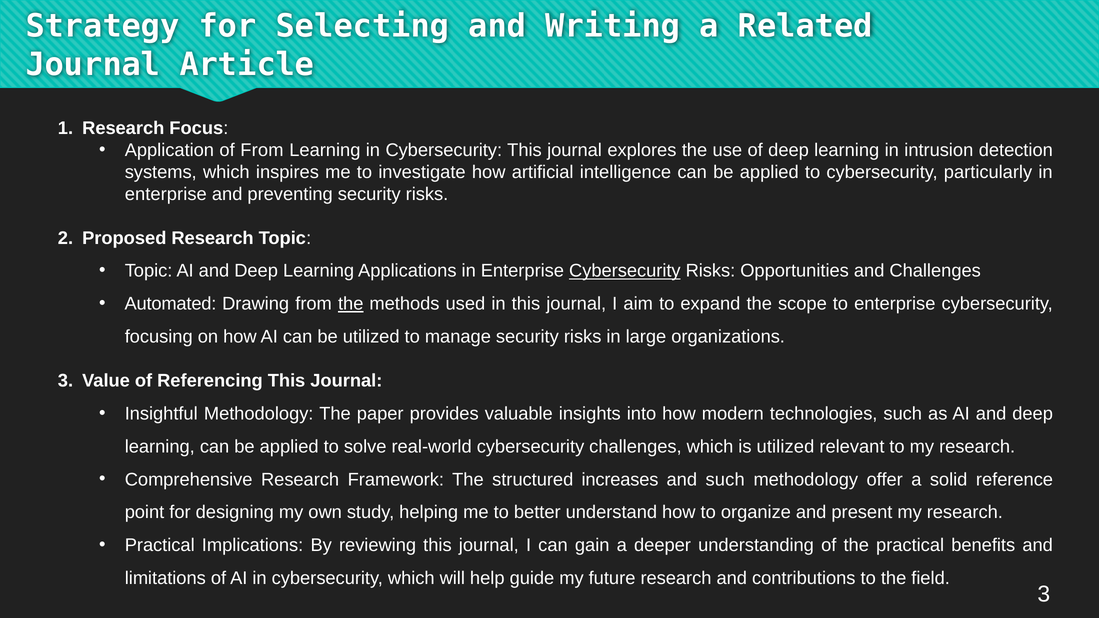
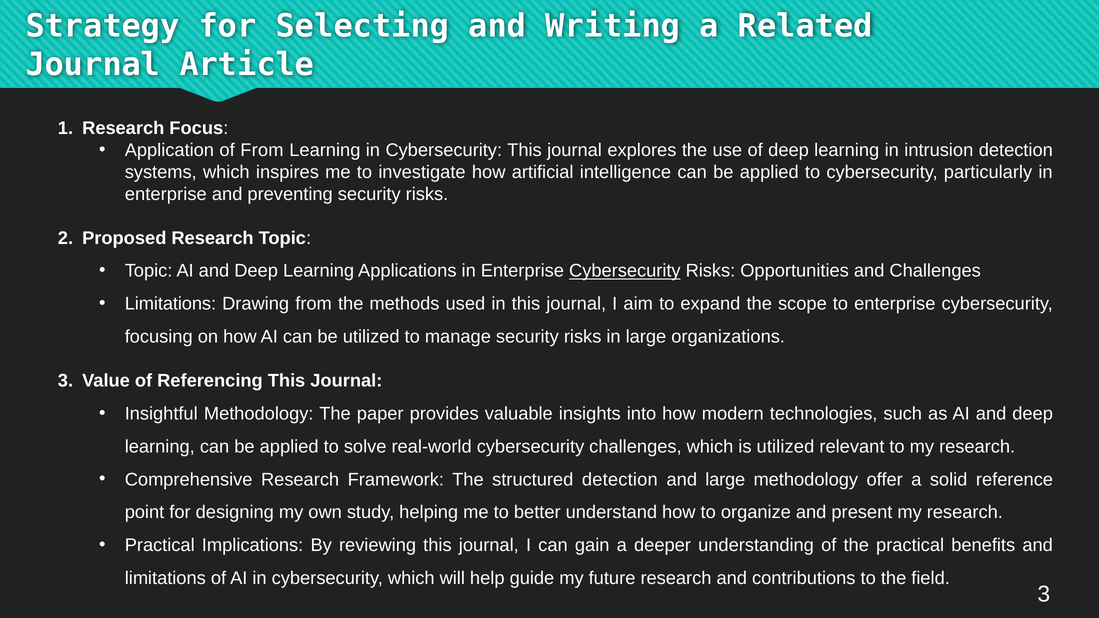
Automated at (170, 304): Automated -> Limitations
the at (351, 304) underline: present -> none
structured increases: increases -> detection
and such: such -> large
